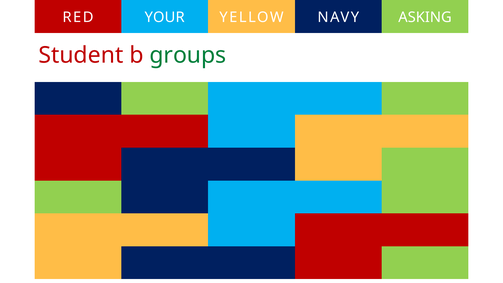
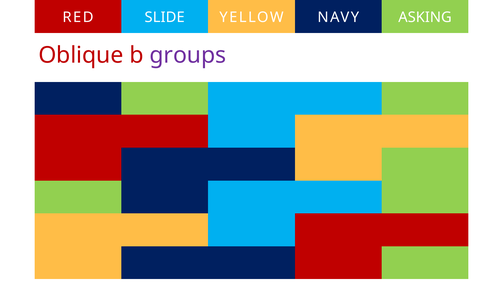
YOUR: YOUR -> SLIDE
Student: Student -> Oblique
groups colour: green -> purple
